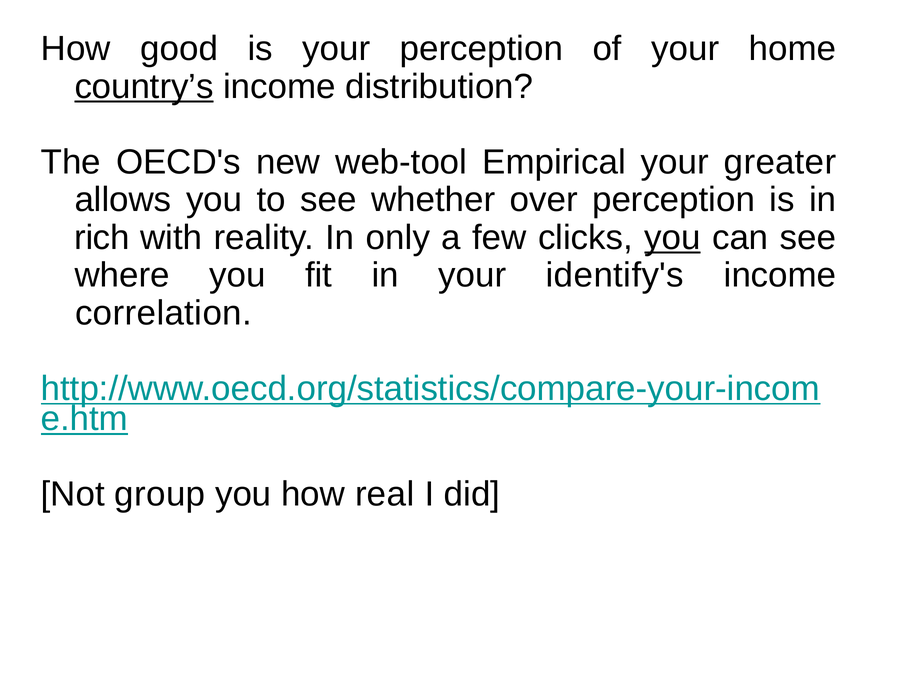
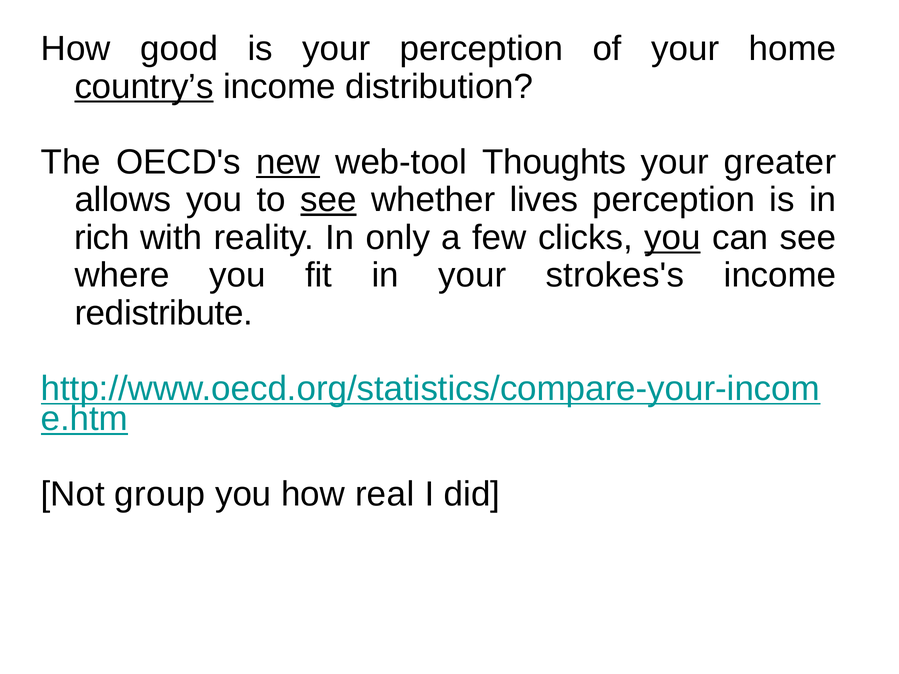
new underline: none -> present
Empirical: Empirical -> Thoughts
see at (328, 200) underline: none -> present
over: over -> lives
identify's: identify's -> strokes's
correlation: correlation -> redistribute
